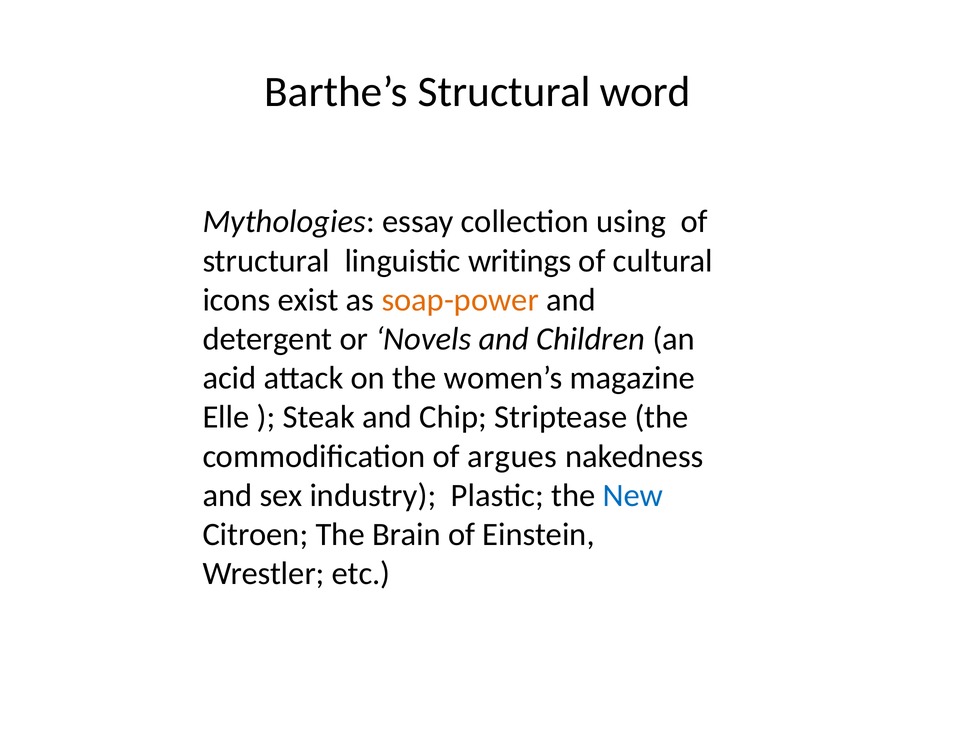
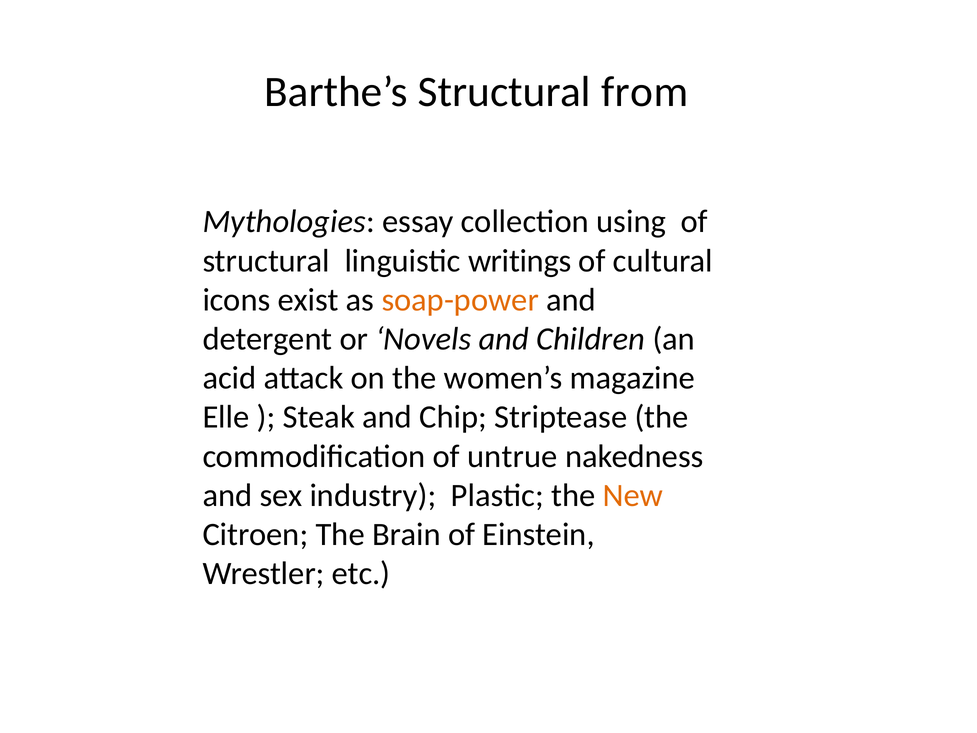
word: word -> from
argues: argues -> untrue
New colour: blue -> orange
